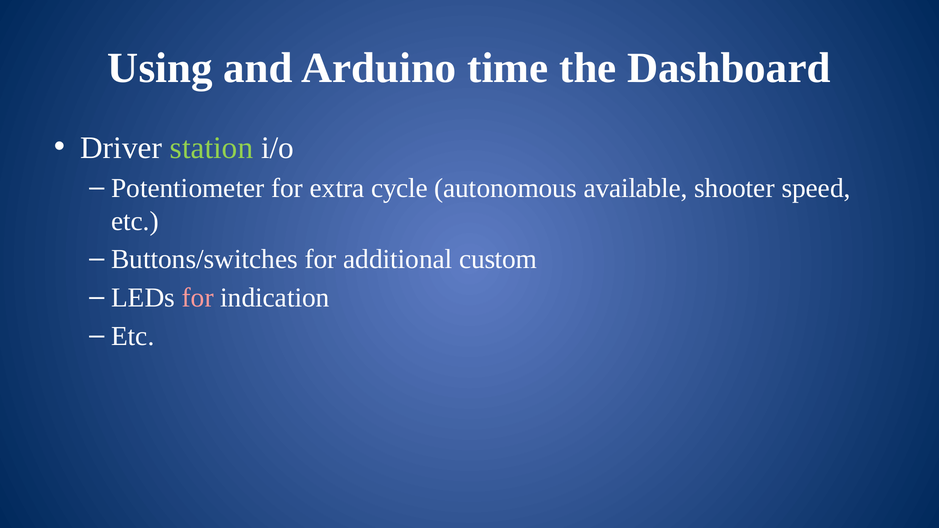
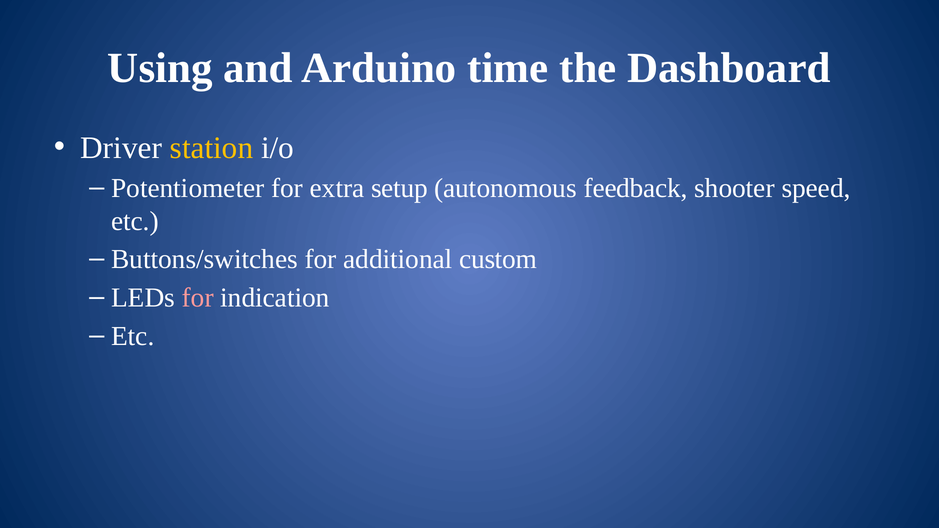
station colour: light green -> yellow
cycle: cycle -> setup
available: available -> feedback
